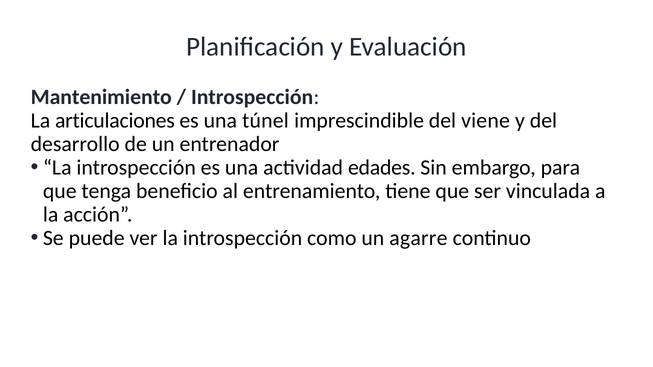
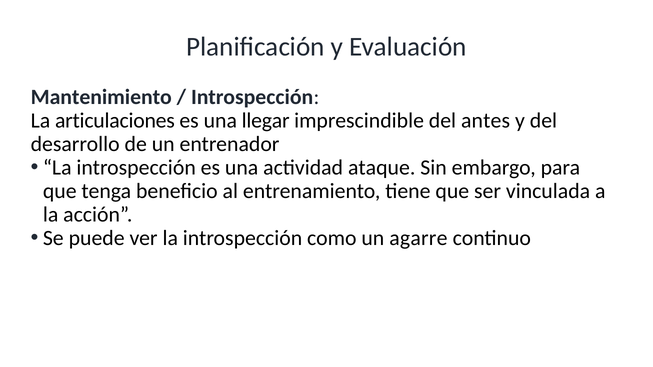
túnel: túnel -> llegar
viene: viene -> antes
edades: edades -> ataque
